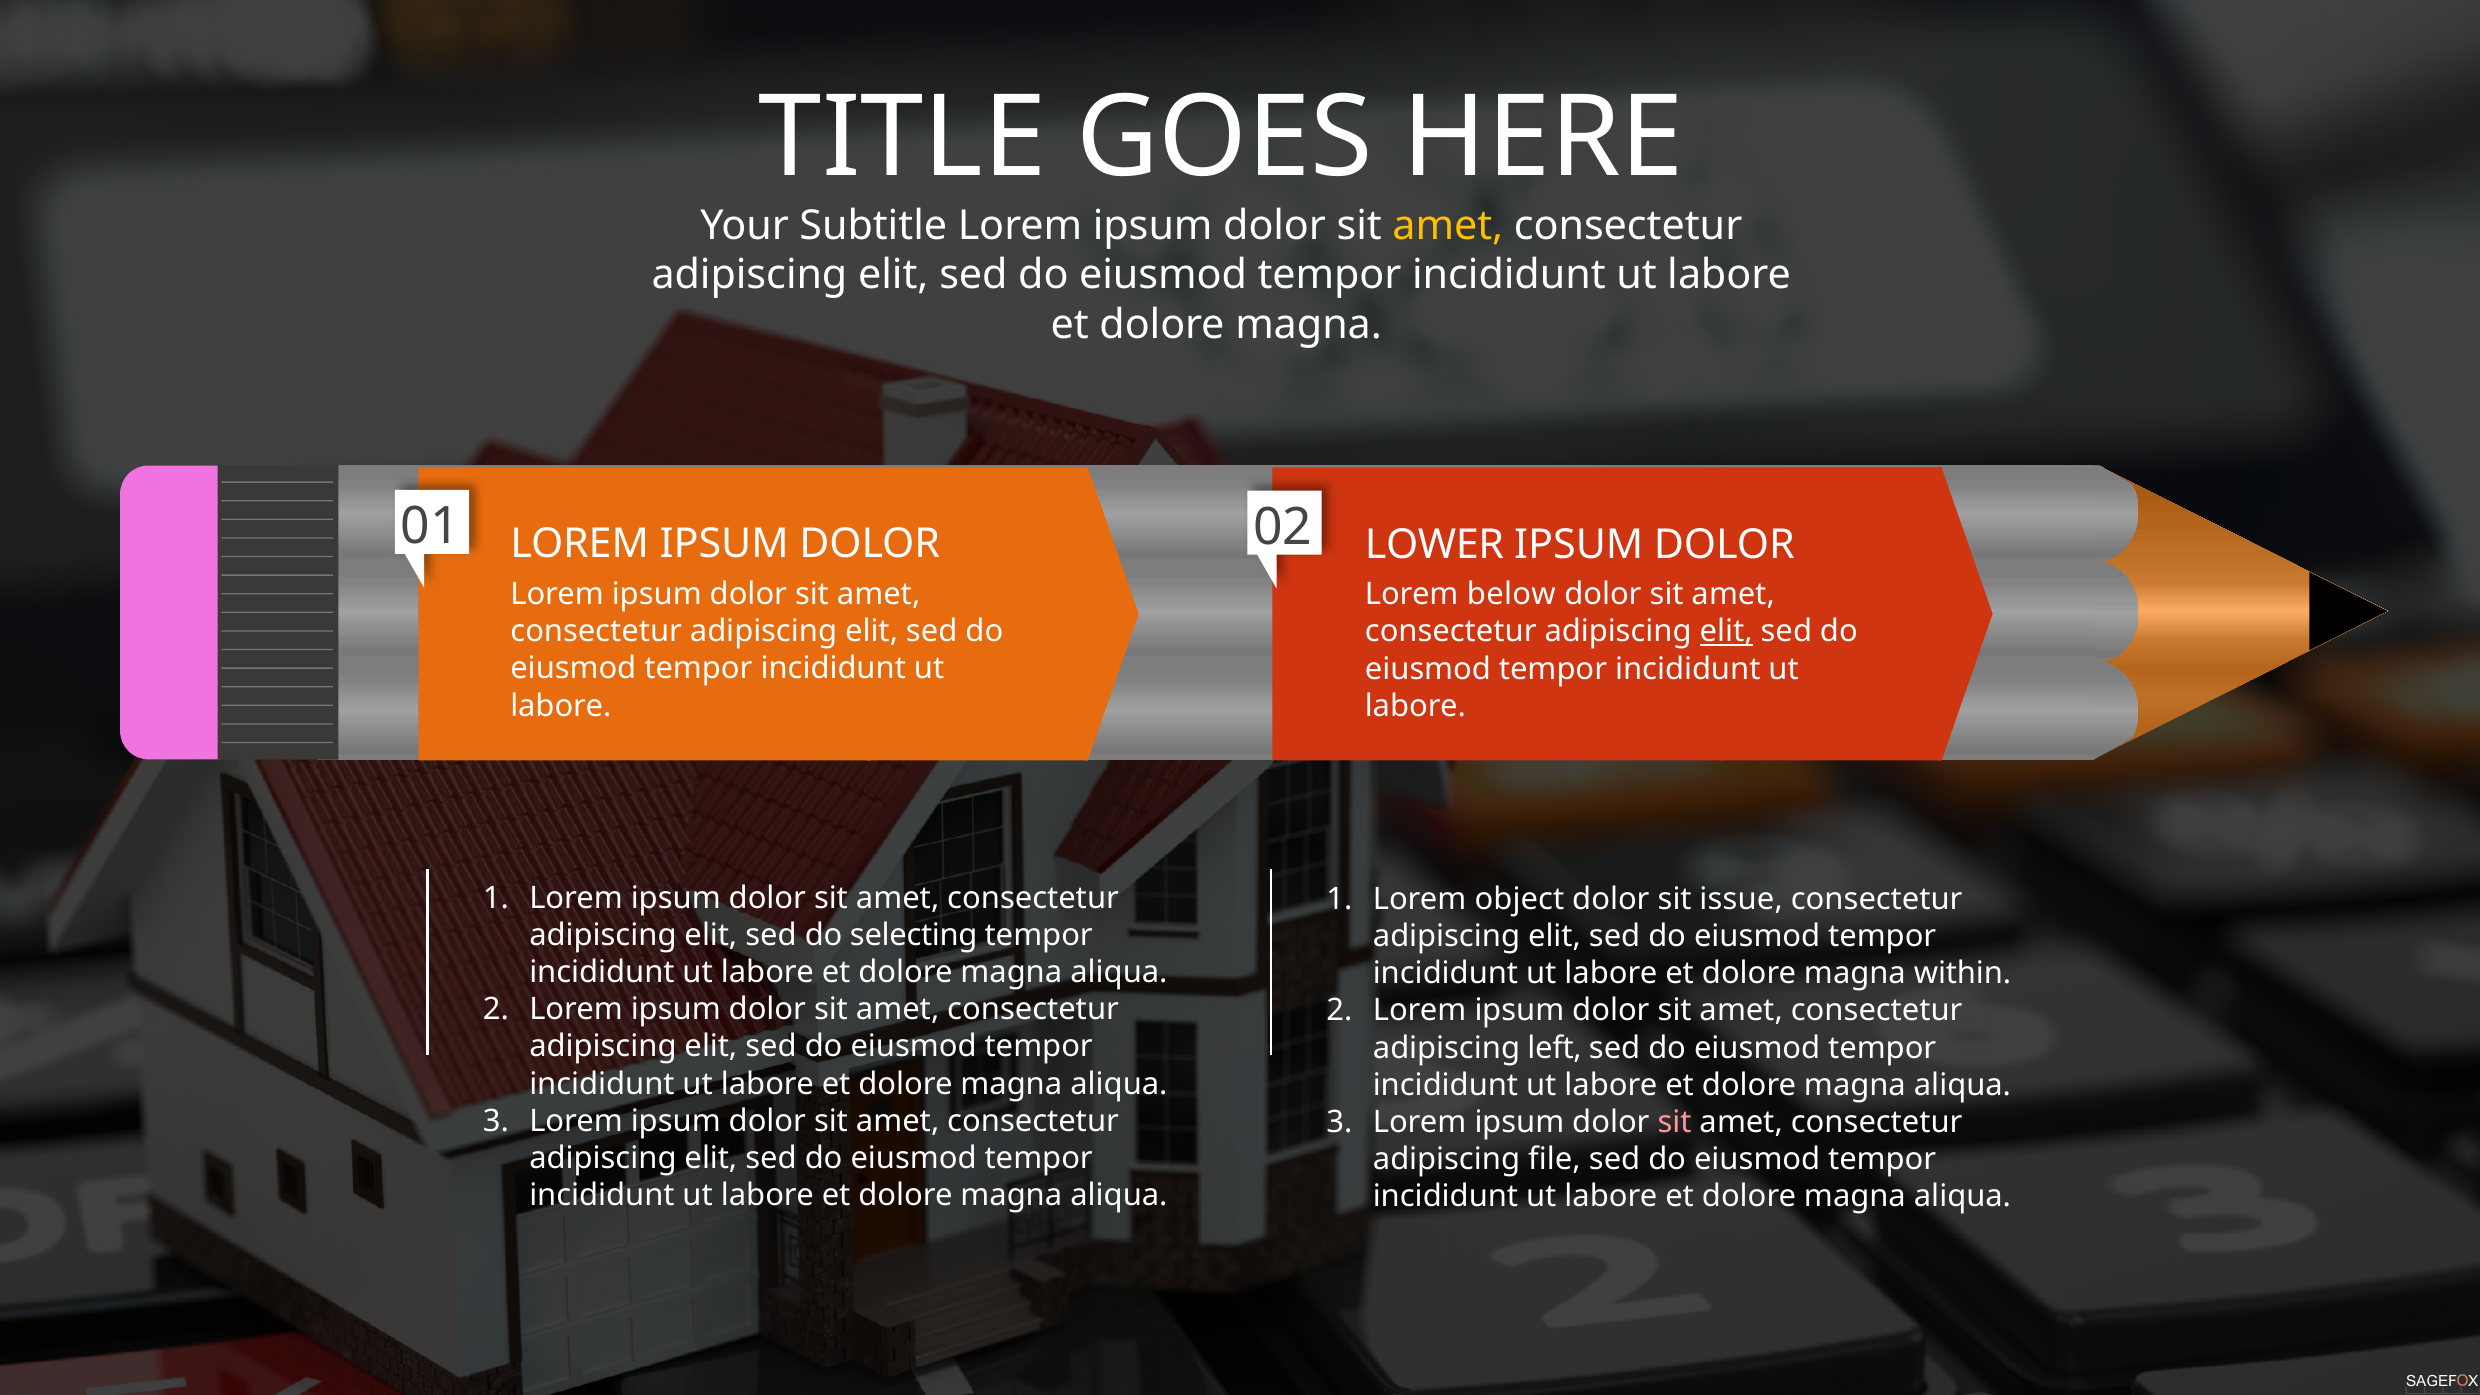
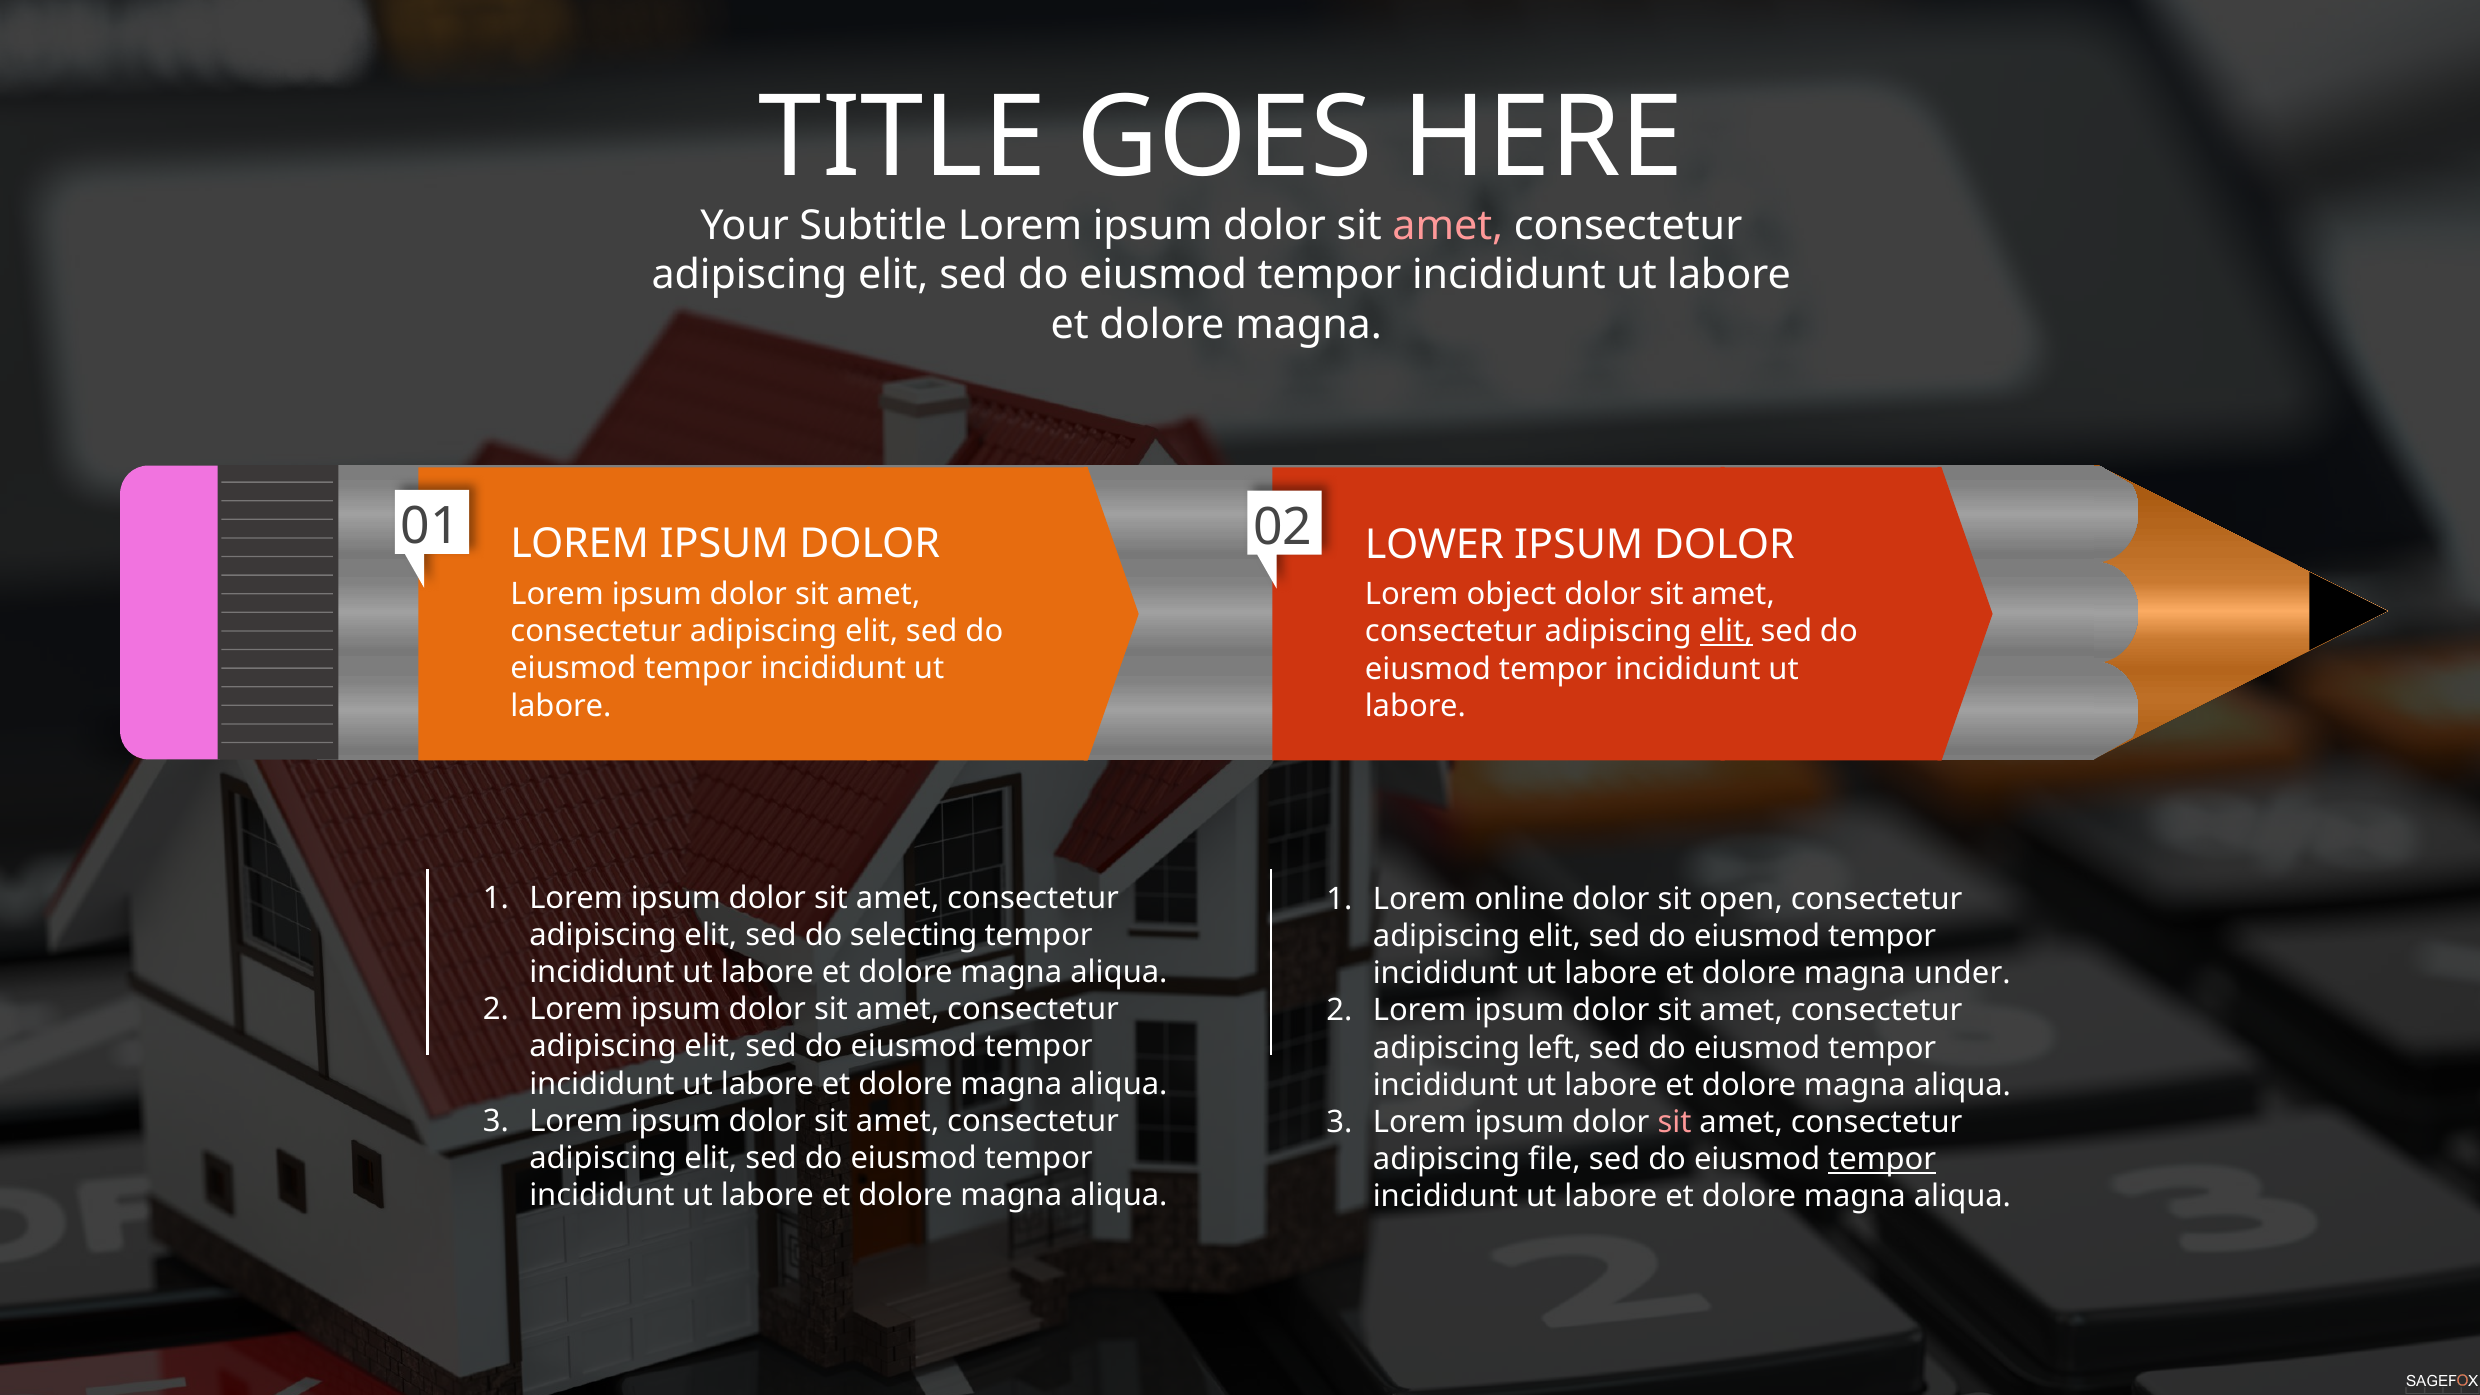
amet at (1448, 226) colour: yellow -> pink
below: below -> object
object: object -> online
issue: issue -> open
within: within -> under
tempor at (1882, 1160) underline: none -> present
